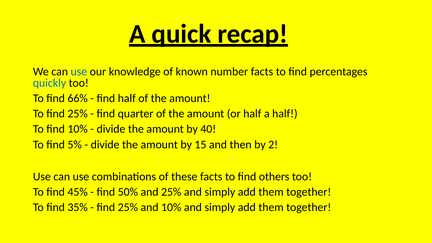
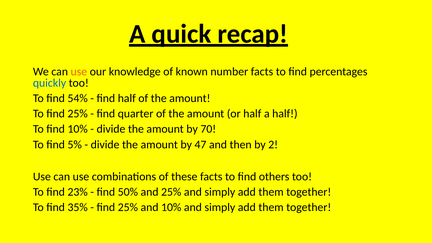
use at (79, 72) colour: blue -> orange
66%: 66% -> 54%
40: 40 -> 70
15: 15 -> 47
45%: 45% -> 23%
